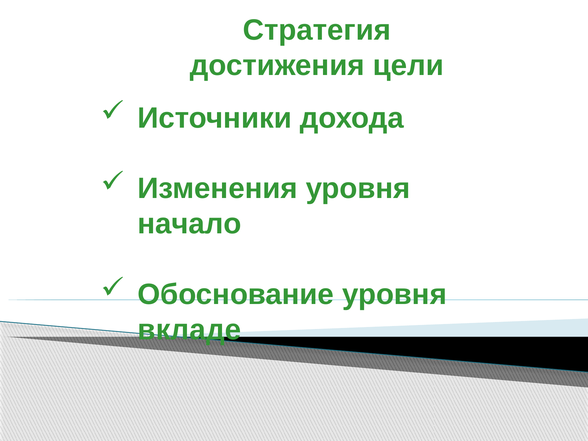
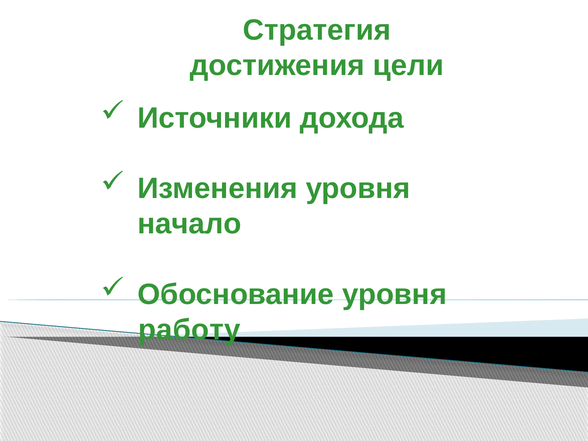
вкладе: вкладе -> работу
